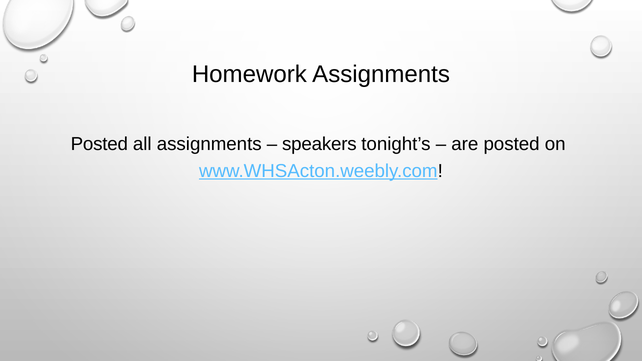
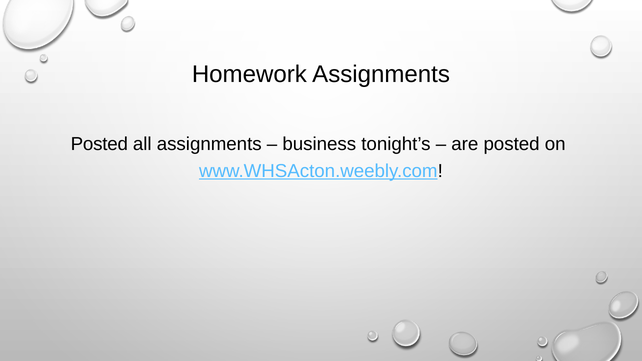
speakers: speakers -> business
